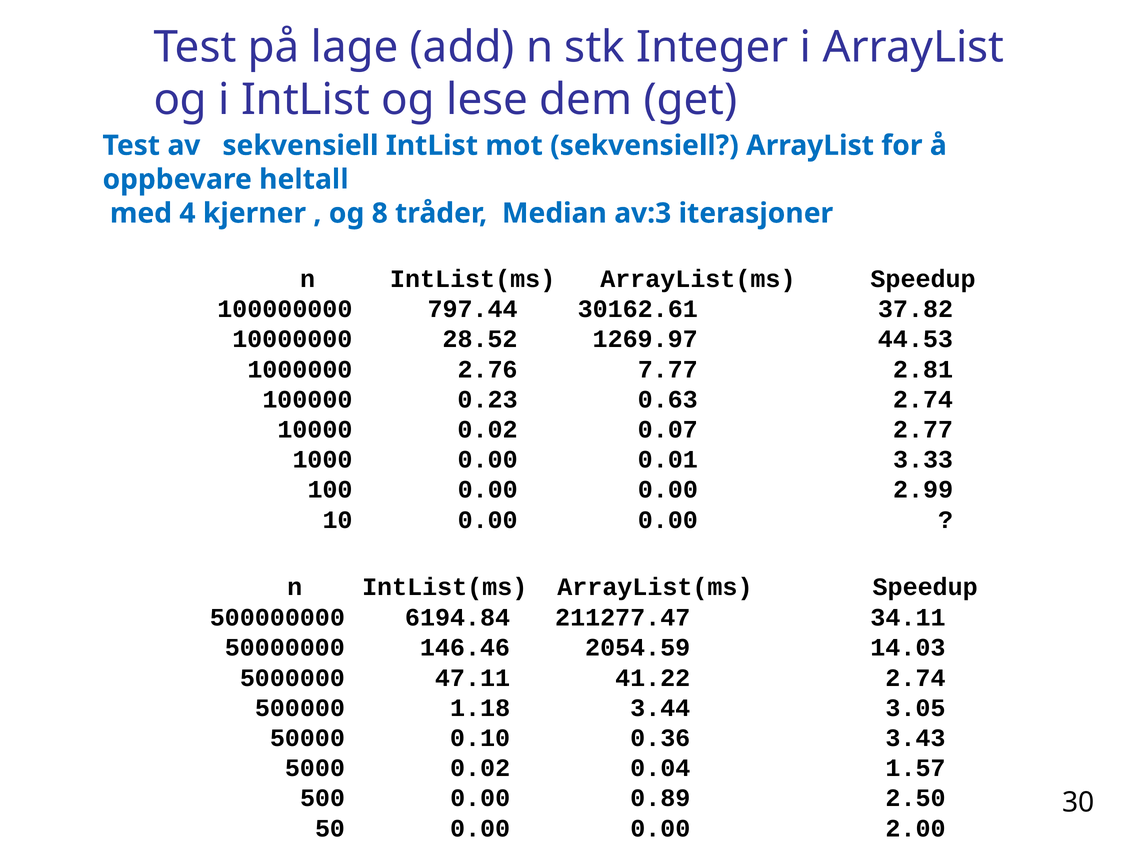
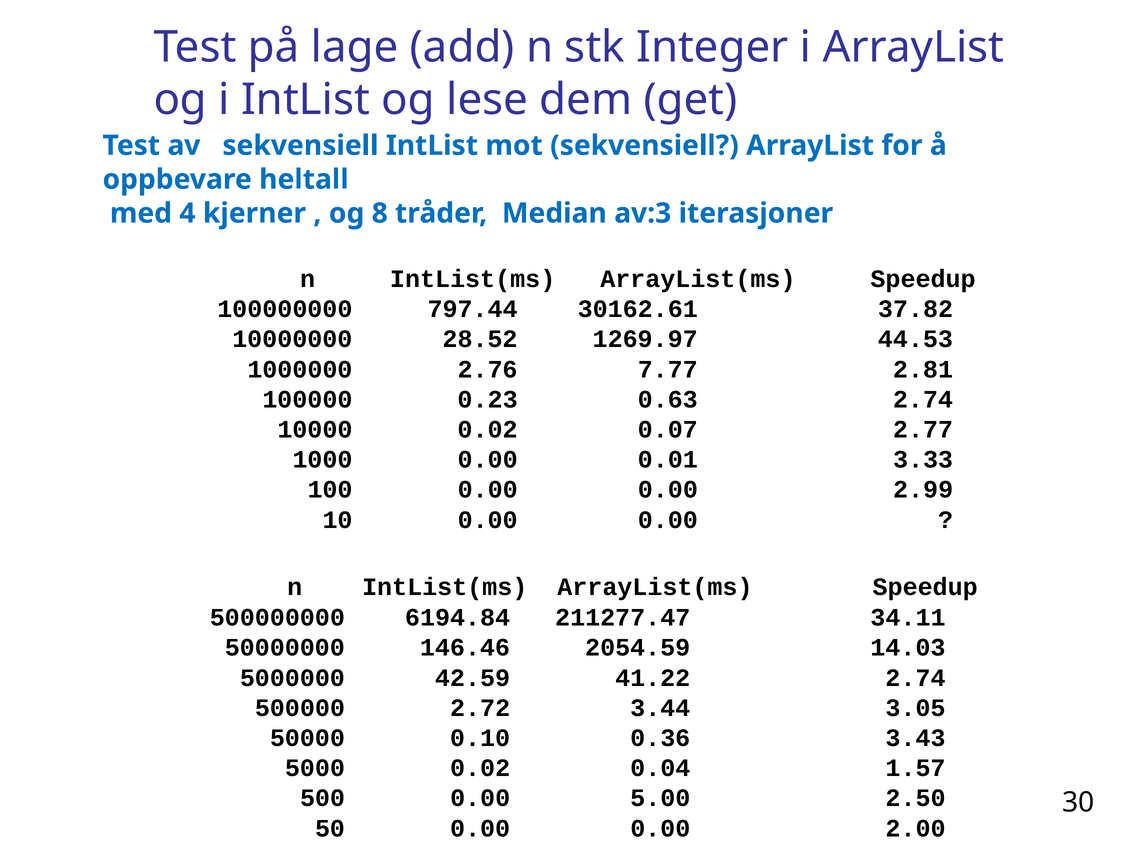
47.11: 47.11 -> 42.59
1.18: 1.18 -> 2.72
0.89: 0.89 -> 5.00
